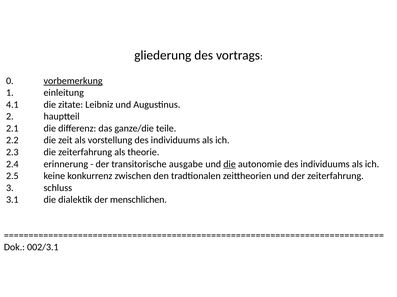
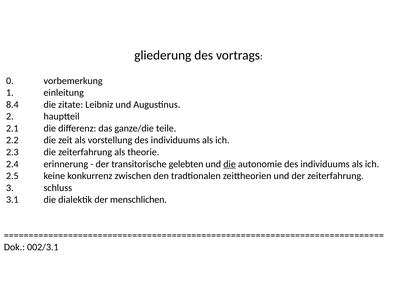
vorbemerkung underline: present -> none
4.1: 4.1 -> 8.4
ausgabe: ausgabe -> gelebten
